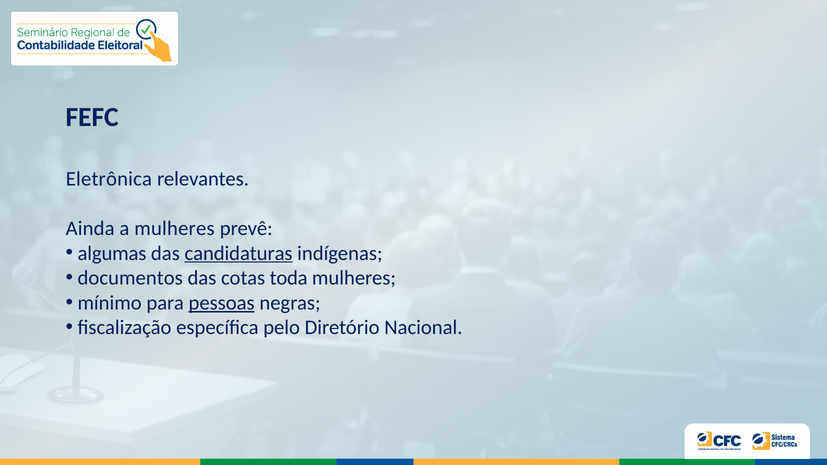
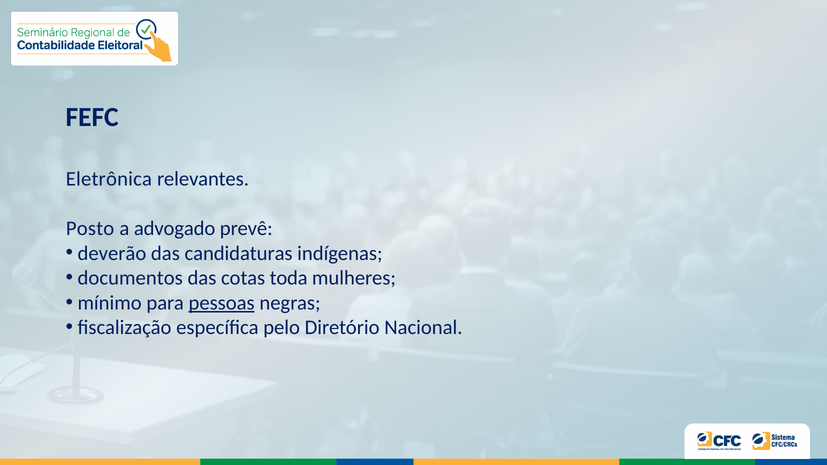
Ainda: Ainda -> Posto
a mulheres: mulheres -> advogado
algumas: algumas -> deverão
candidaturas underline: present -> none
